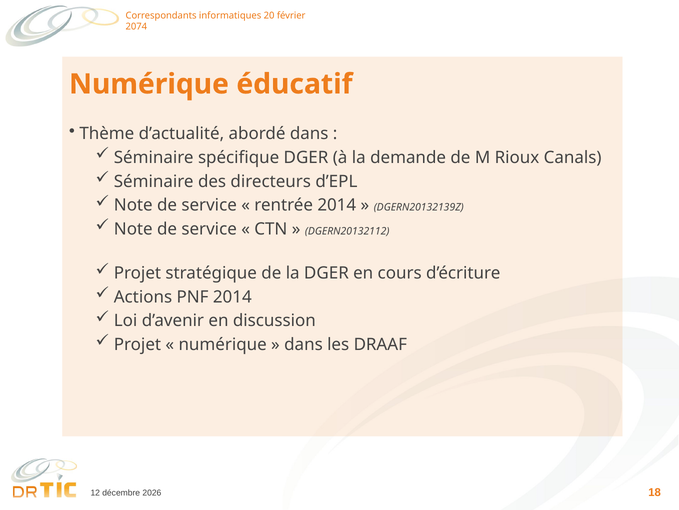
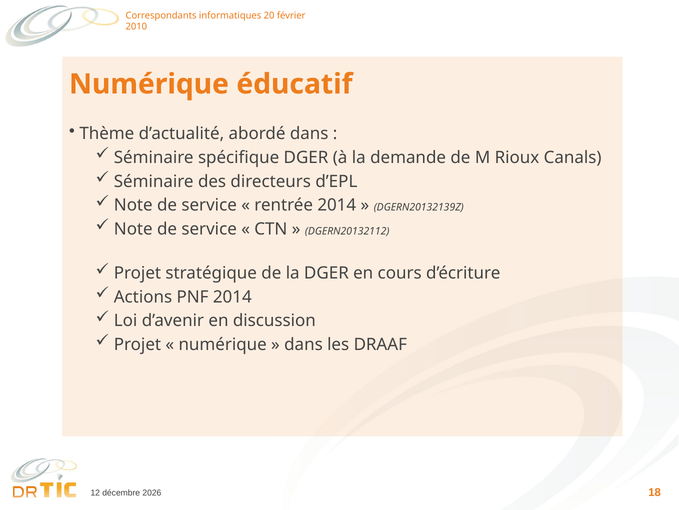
2074: 2074 -> 2010
